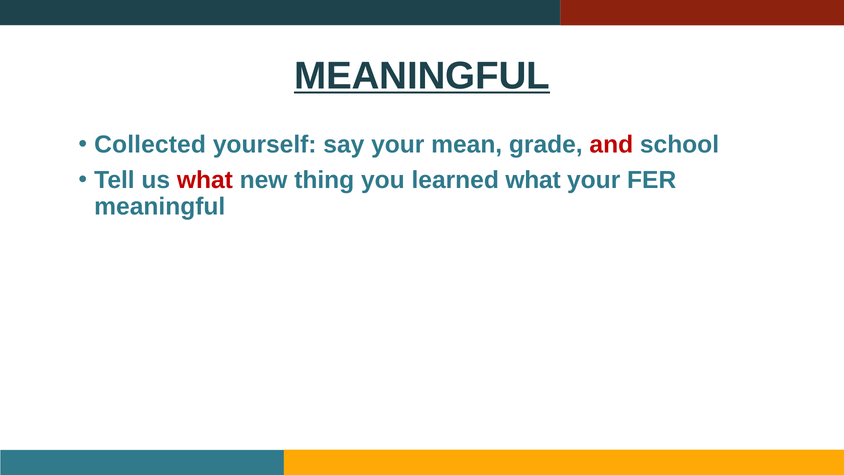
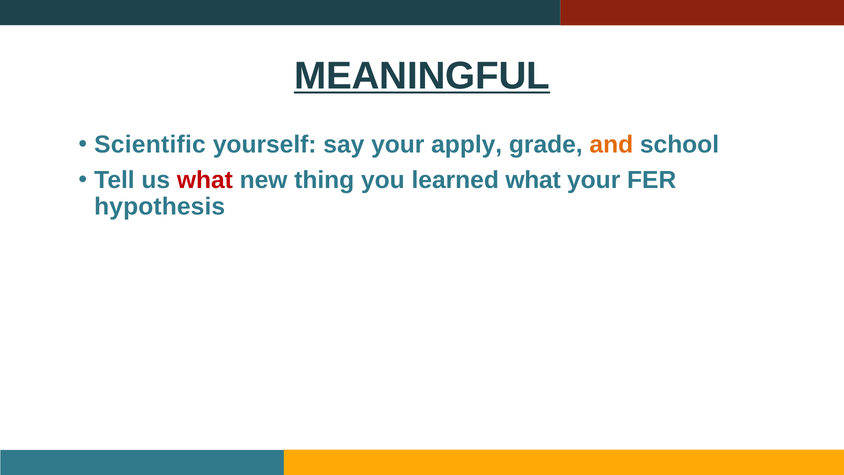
Collected: Collected -> Scientific
mean: mean -> apply
and colour: red -> orange
meaningful at (160, 206): meaningful -> hypothesis
